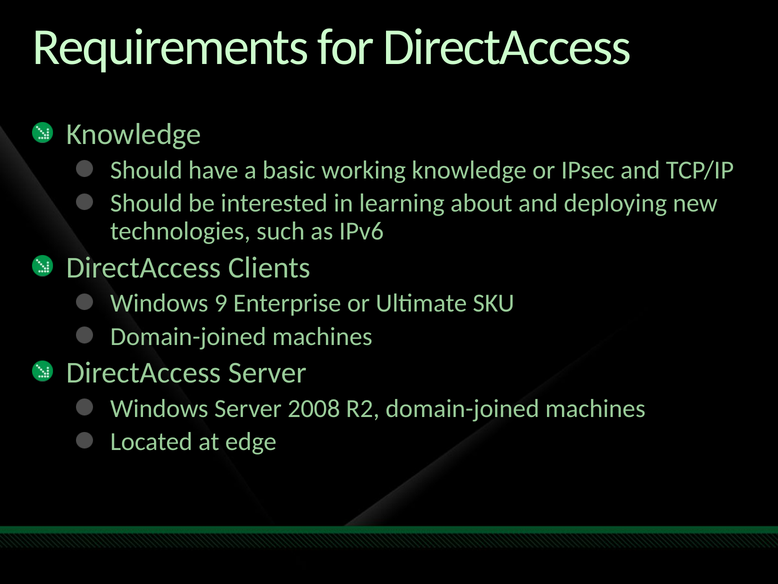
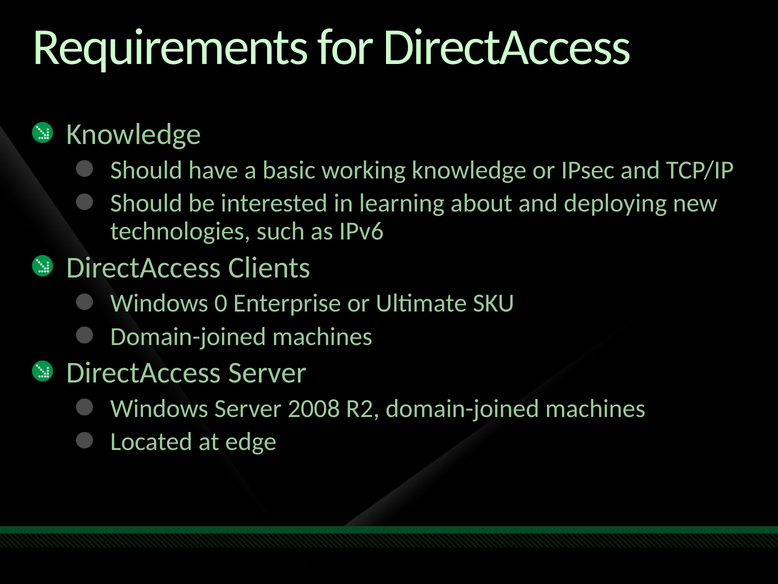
9: 9 -> 0
